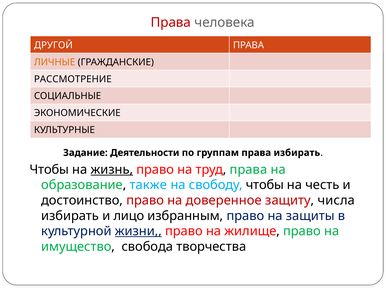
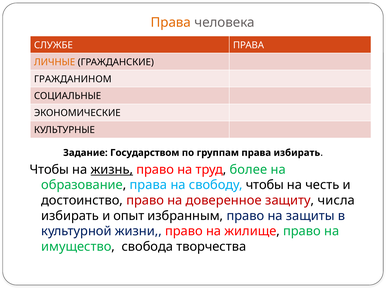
Права at (171, 22) colour: red -> orange
ДРУГОЙ: ДРУГОЙ -> СЛУЖБЕ
РАССМОТРЕНИЕ: РАССМОТРЕНИЕ -> ГРАЖДАНИНОМ
Деятельности: Деятельности -> Государством
труд права: права -> более
образование также: также -> права
лицо: лицо -> опыт
жизни underline: present -> none
